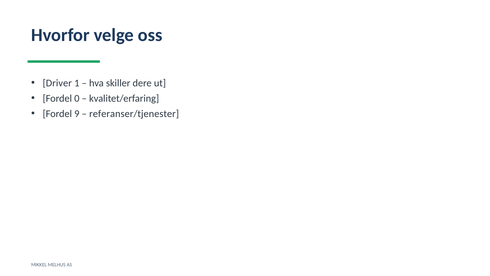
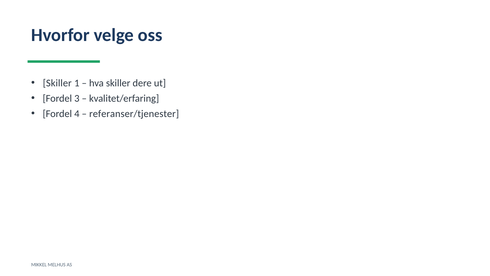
Driver at (57, 83): Driver -> Skiller
0: 0 -> 3
9: 9 -> 4
